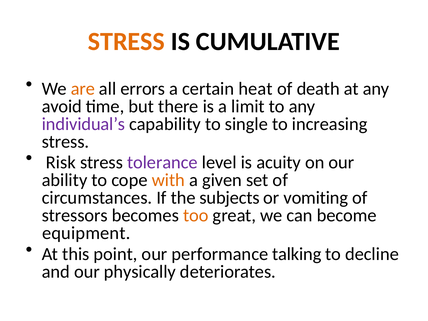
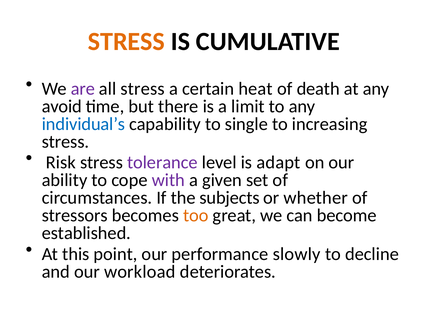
are colour: orange -> purple
all errors: errors -> stress
individual’s colour: purple -> blue
acuity: acuity -> adapt
with colour: orange -> purple
vomiting: vomiting -> whether
equipment: equipment -> established
talking: talking -> slowly
physically: physically -> workload
